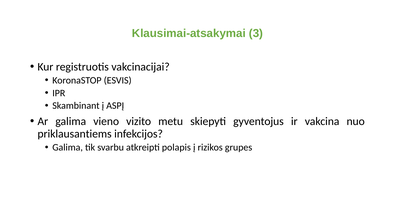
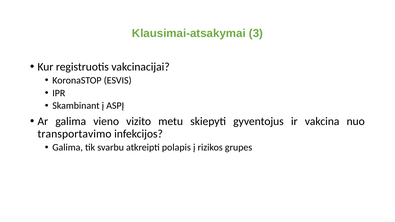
priklausantiems: priklausantiems -> transportavimo
